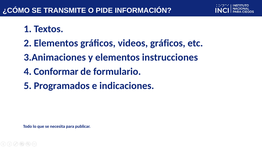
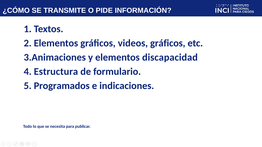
instrucciones: instrucciones -> discapacidad
Conformar: Conformar -> Estructura
